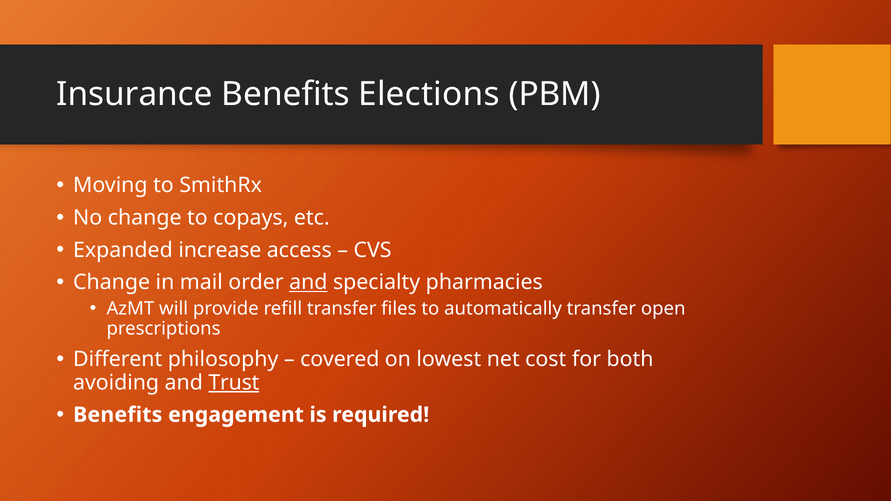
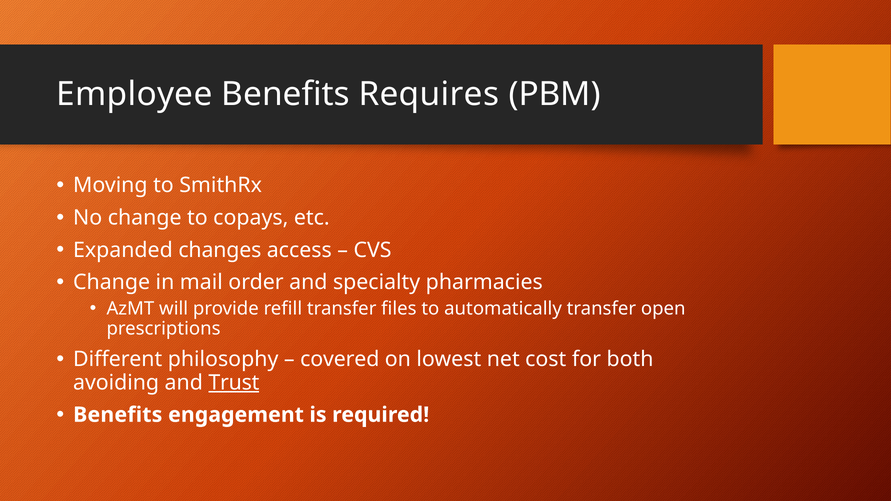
Insurance: Insurance -> Employee
Elections: Elections -> Requires
increase: increase -> changes
and at (308, 283) underline: present -> none
